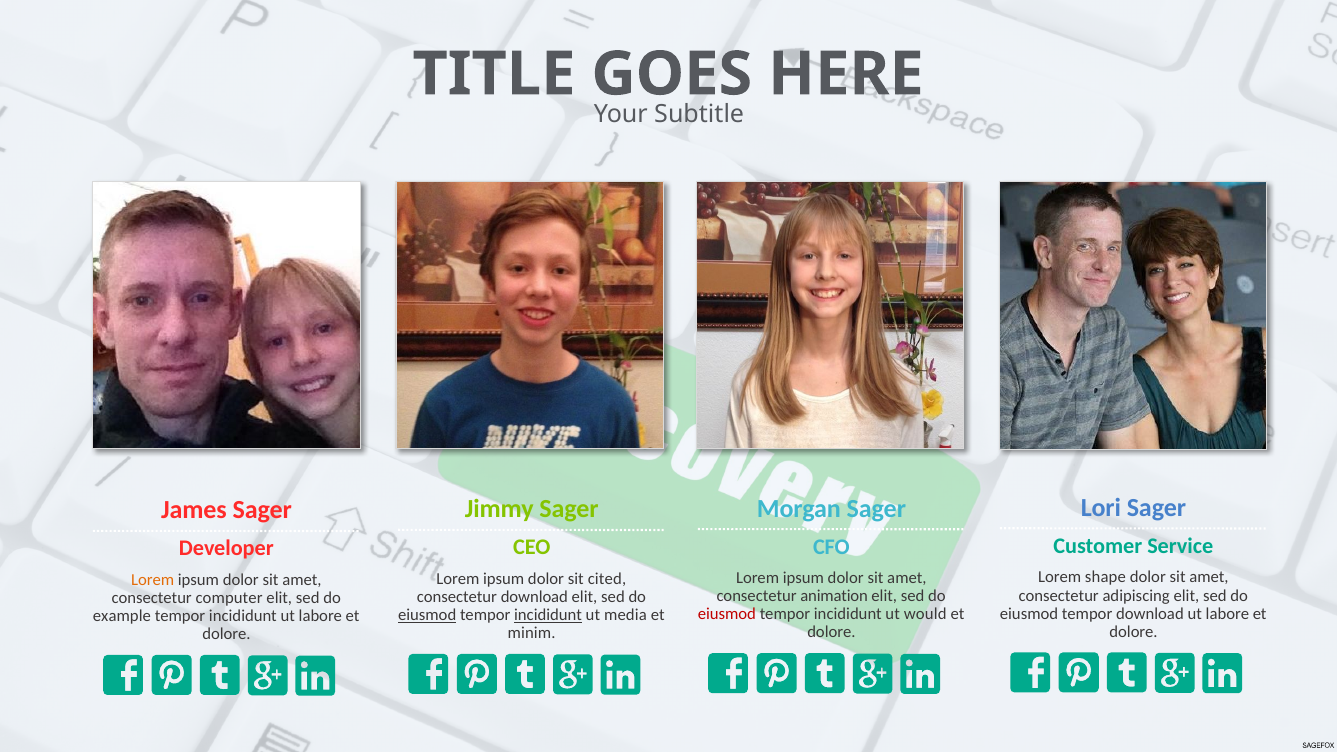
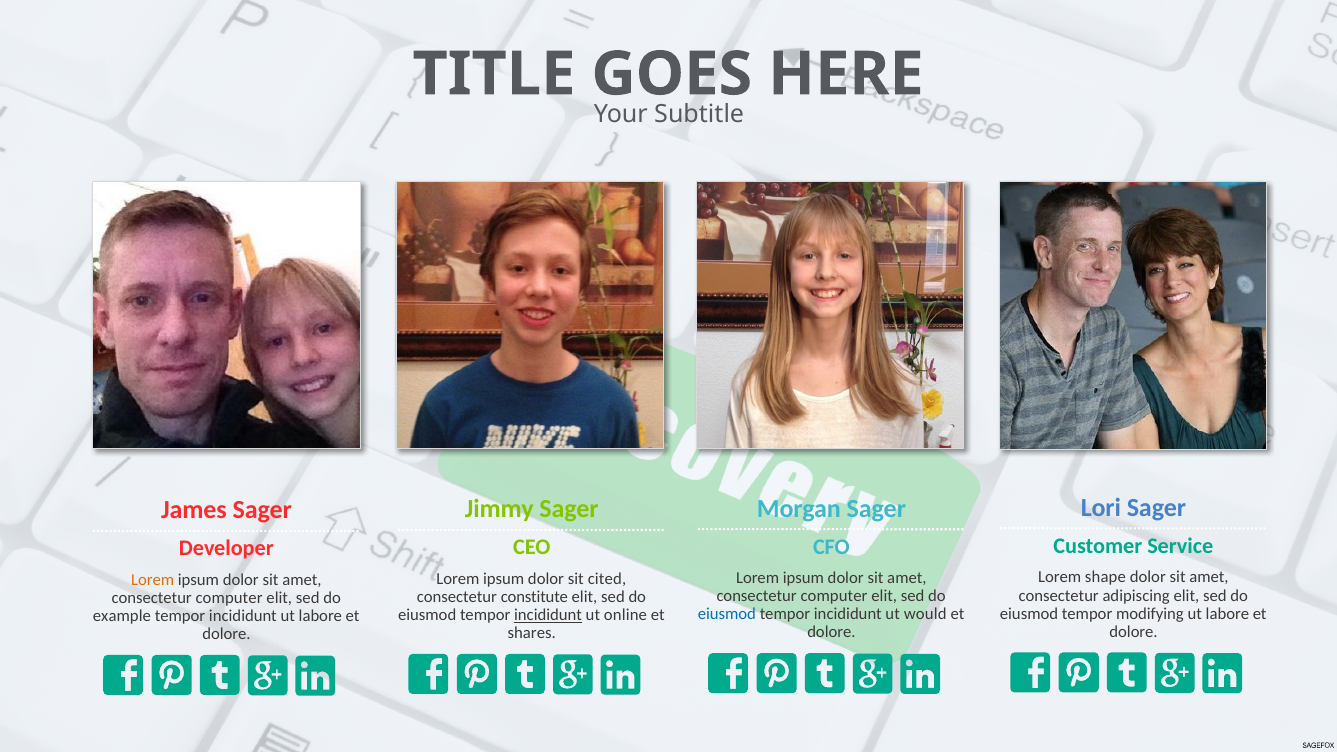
animation at (834, 596): animation -> computer
consectetur download: download -> constitute
tempor download: download -> modifying
eiusmod at (727, 614) colour: red -> blue
eiusmod at (427, 615) underline: present -> none
media: media -> online
minim: minim -> shares
